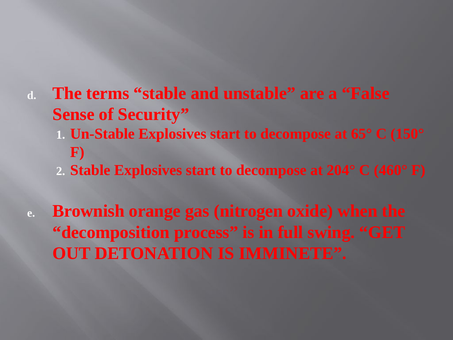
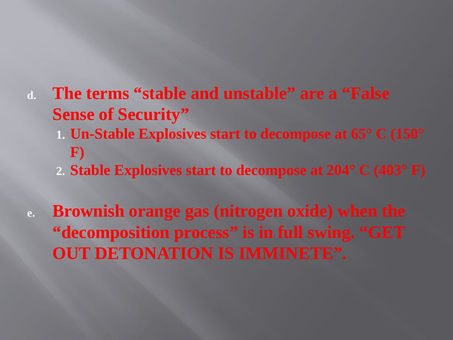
460°: 460° -> 403°
